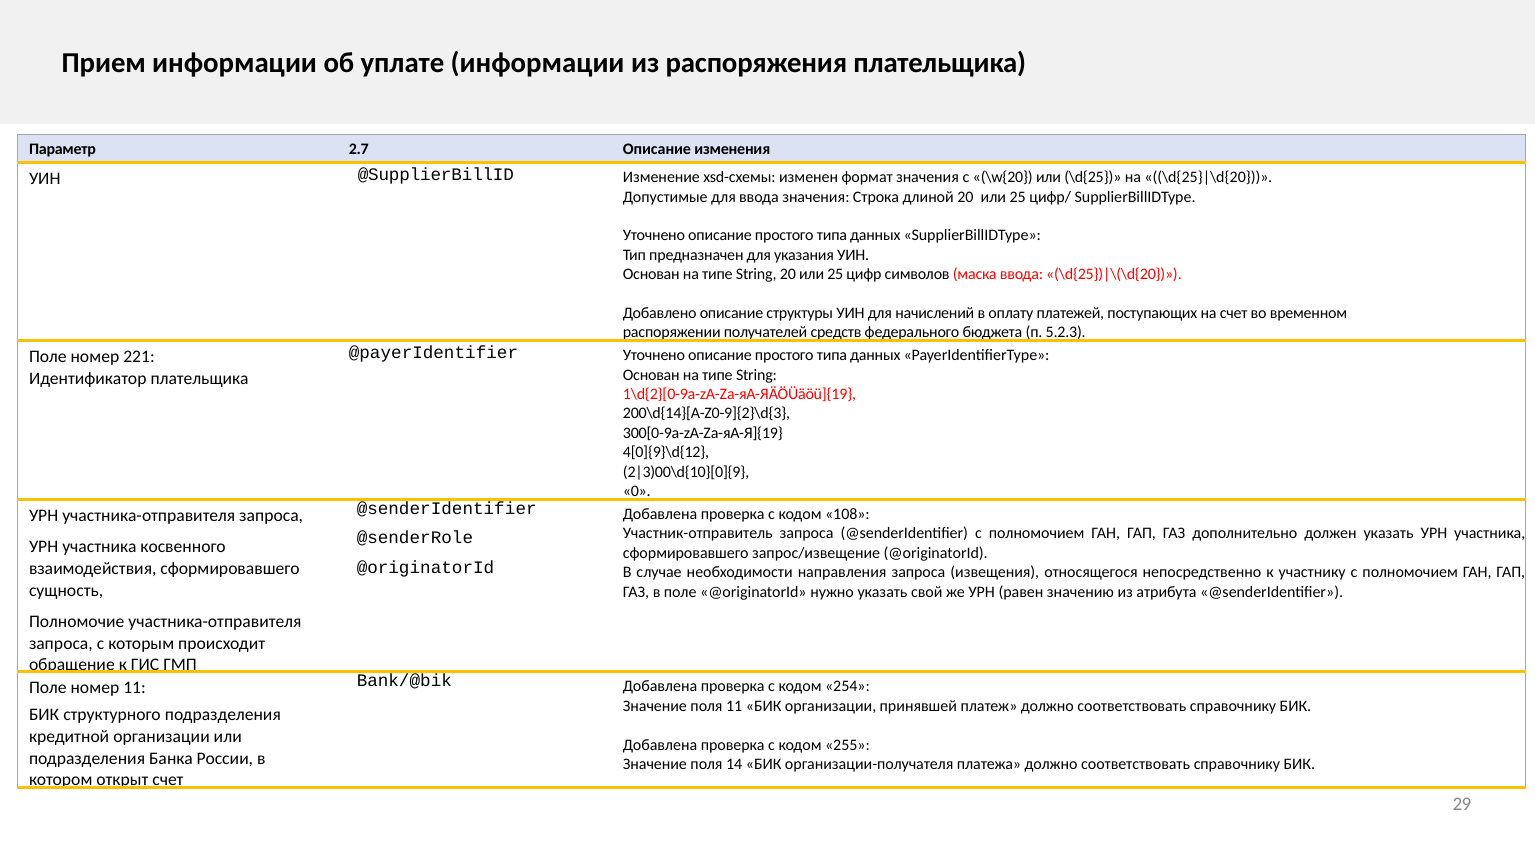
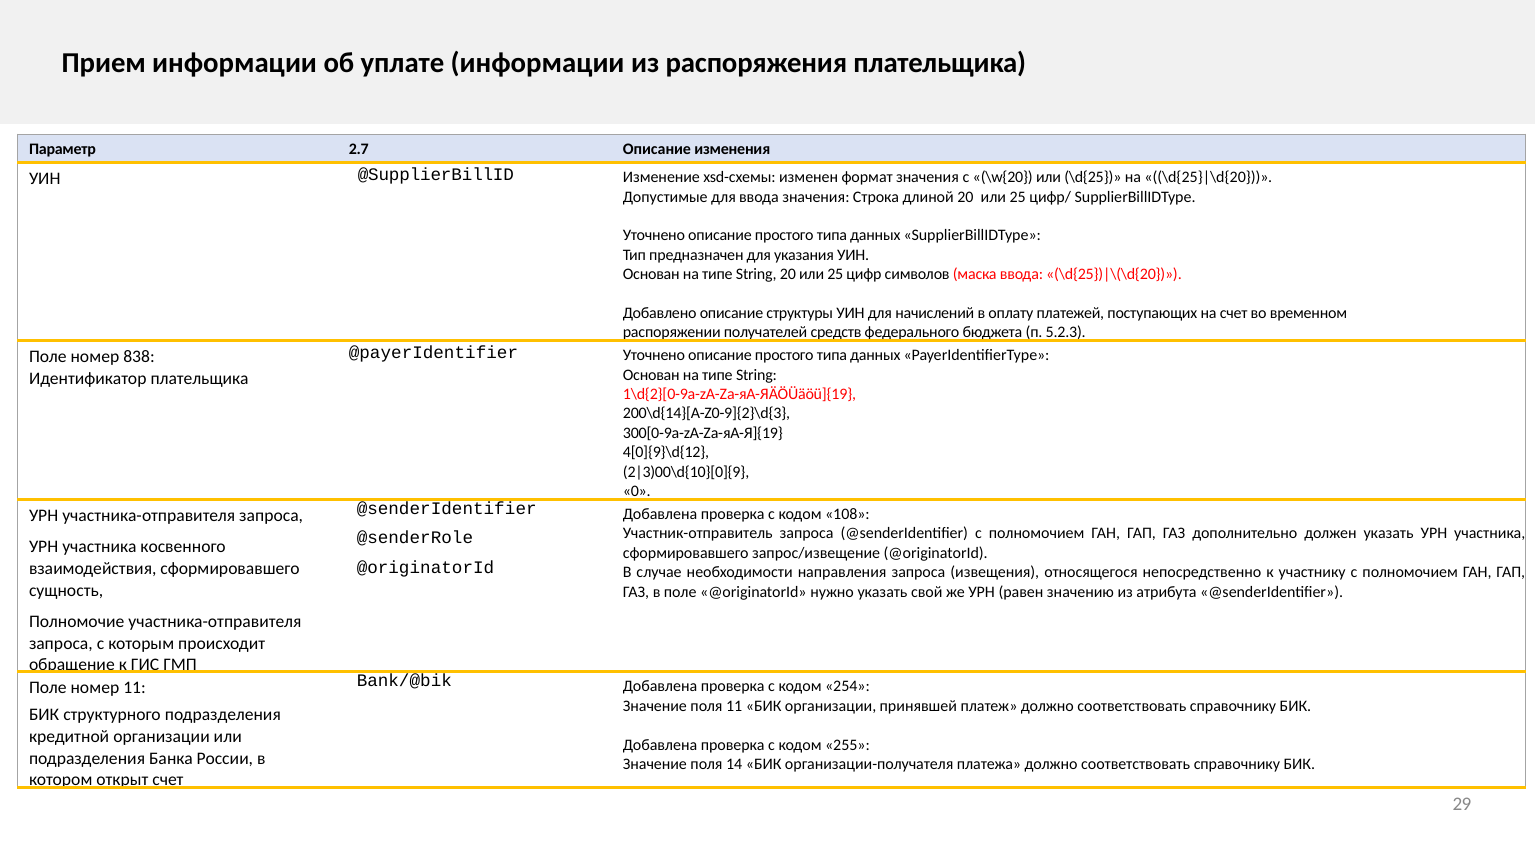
221: 221 -> 838
